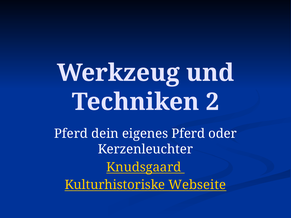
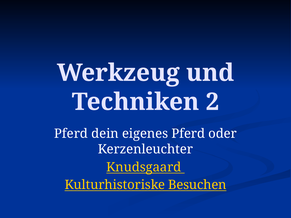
Webseite: Webseite -> Besuchen
